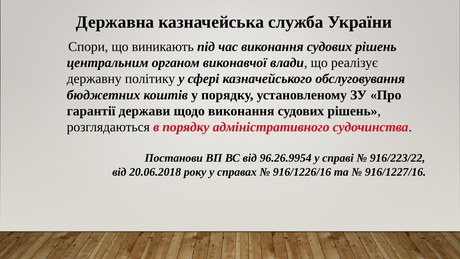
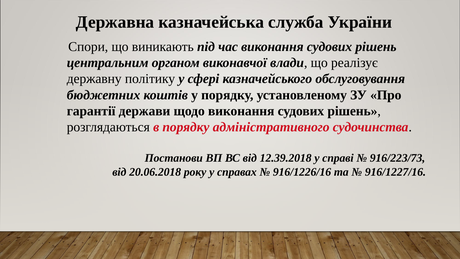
96.26.9954: 96.26.9954 -> 12.39.2018
916/223/22: 916/223/22 -> 916/223/73
